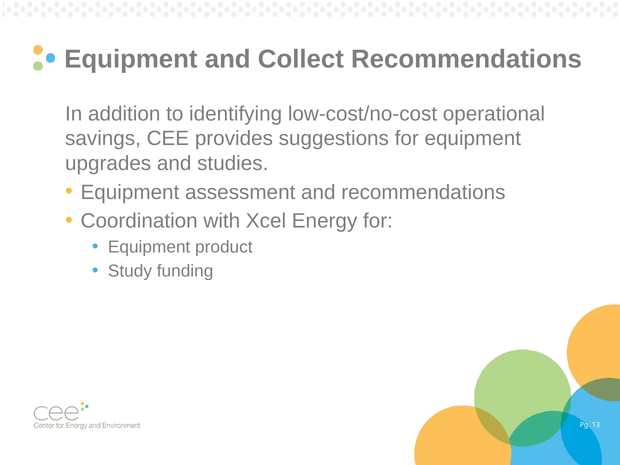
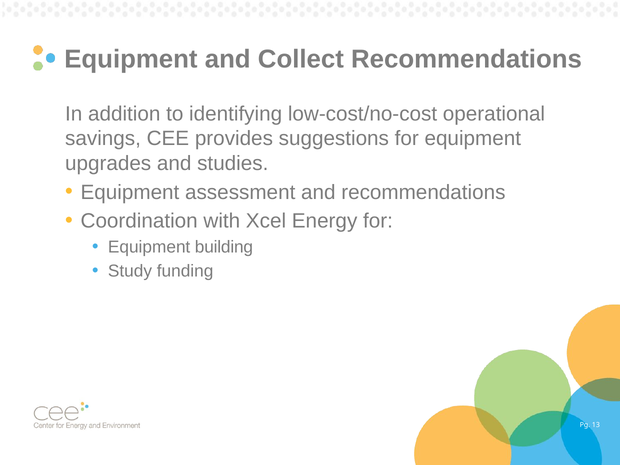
product: product -> building
